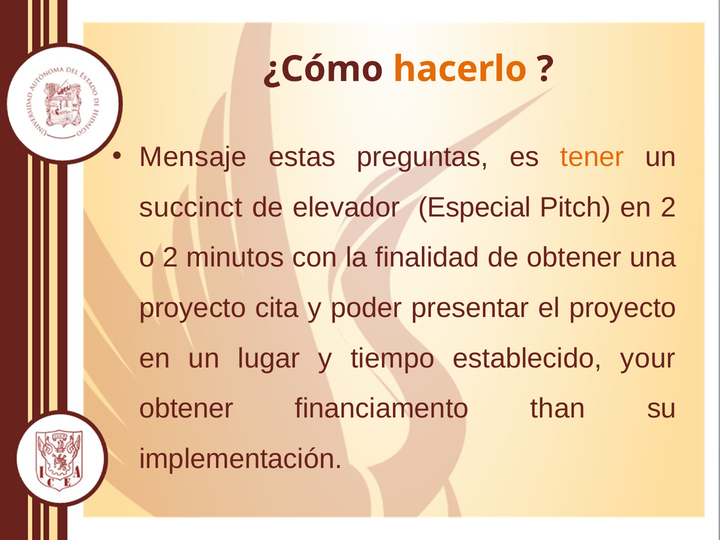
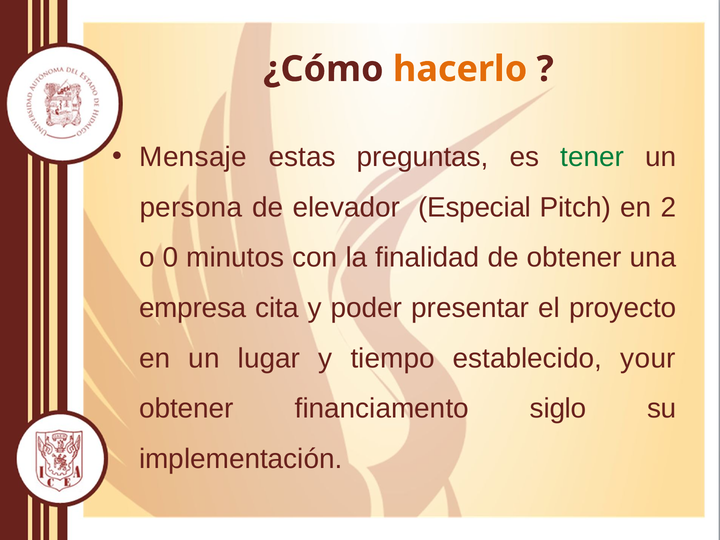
tener colour: orange -> green
succinct: succinct -> persona
o 2: 2 -> 0
proyecto at (193, 308): proyecto -> empresa
than: than -> siglo
